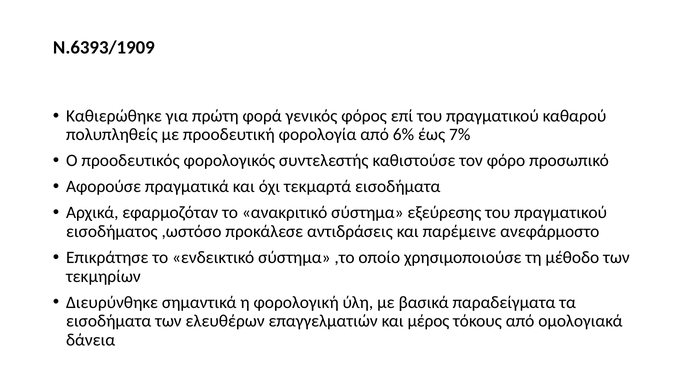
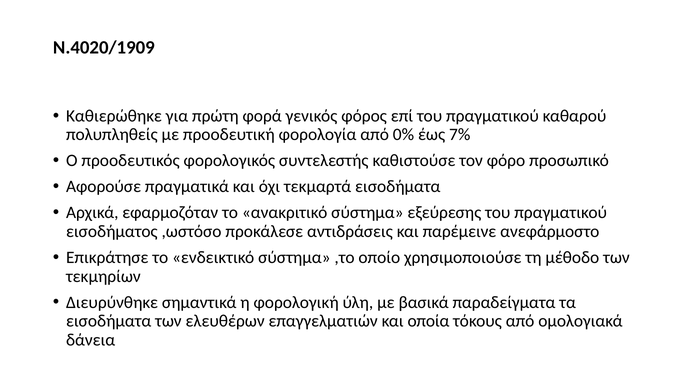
Ν.6393/1909: Ν.6393/1909 -> Ν.4020/1909
6%: 6% -> 0%
μέρος: μέρος -> οποία
